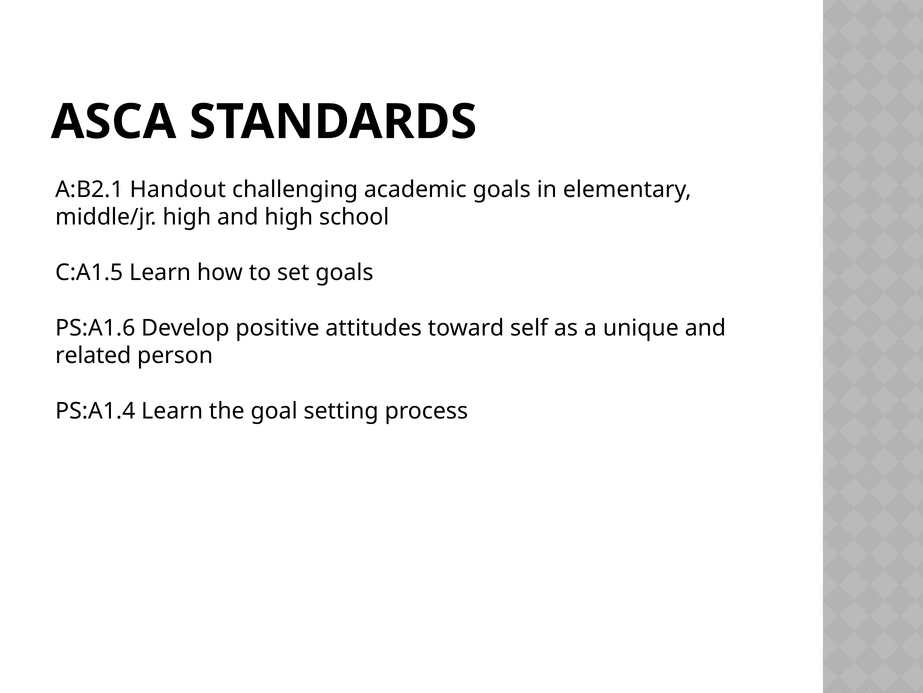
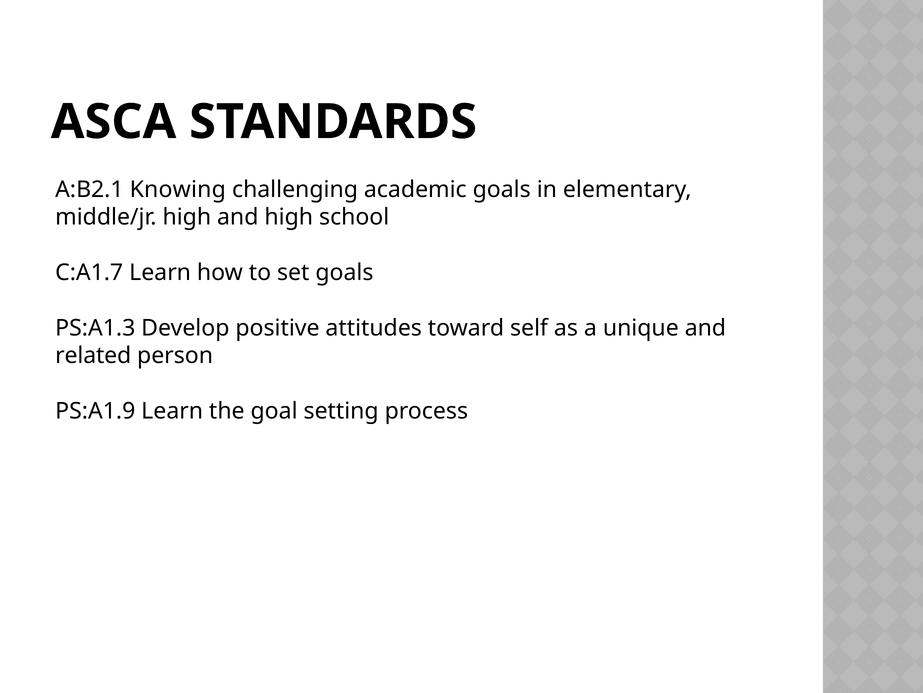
Handout: Handout -> Knowing
C:A1.5: C:A1.5 -> C:A1.7
PS:A1.6: PS:A1.6 -> PS:A1.3
PS:A1.4: PS:A1.4 -> PS:A1.9
